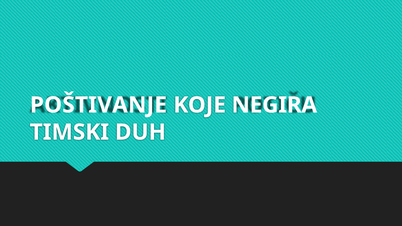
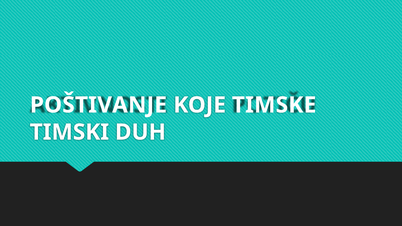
NEGIRA: NEGIRA -> TIMSKE
